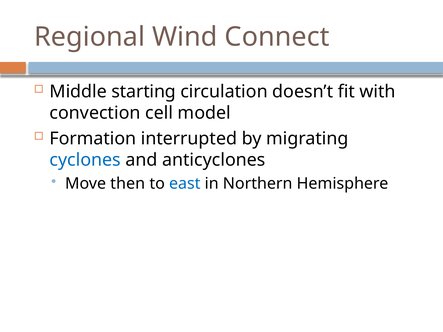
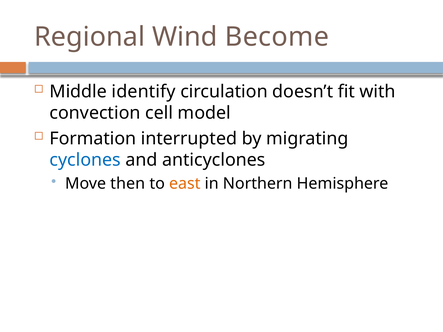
Connect: Connect -> Become
starting: starting -> identify
east colour: blue -> orange
